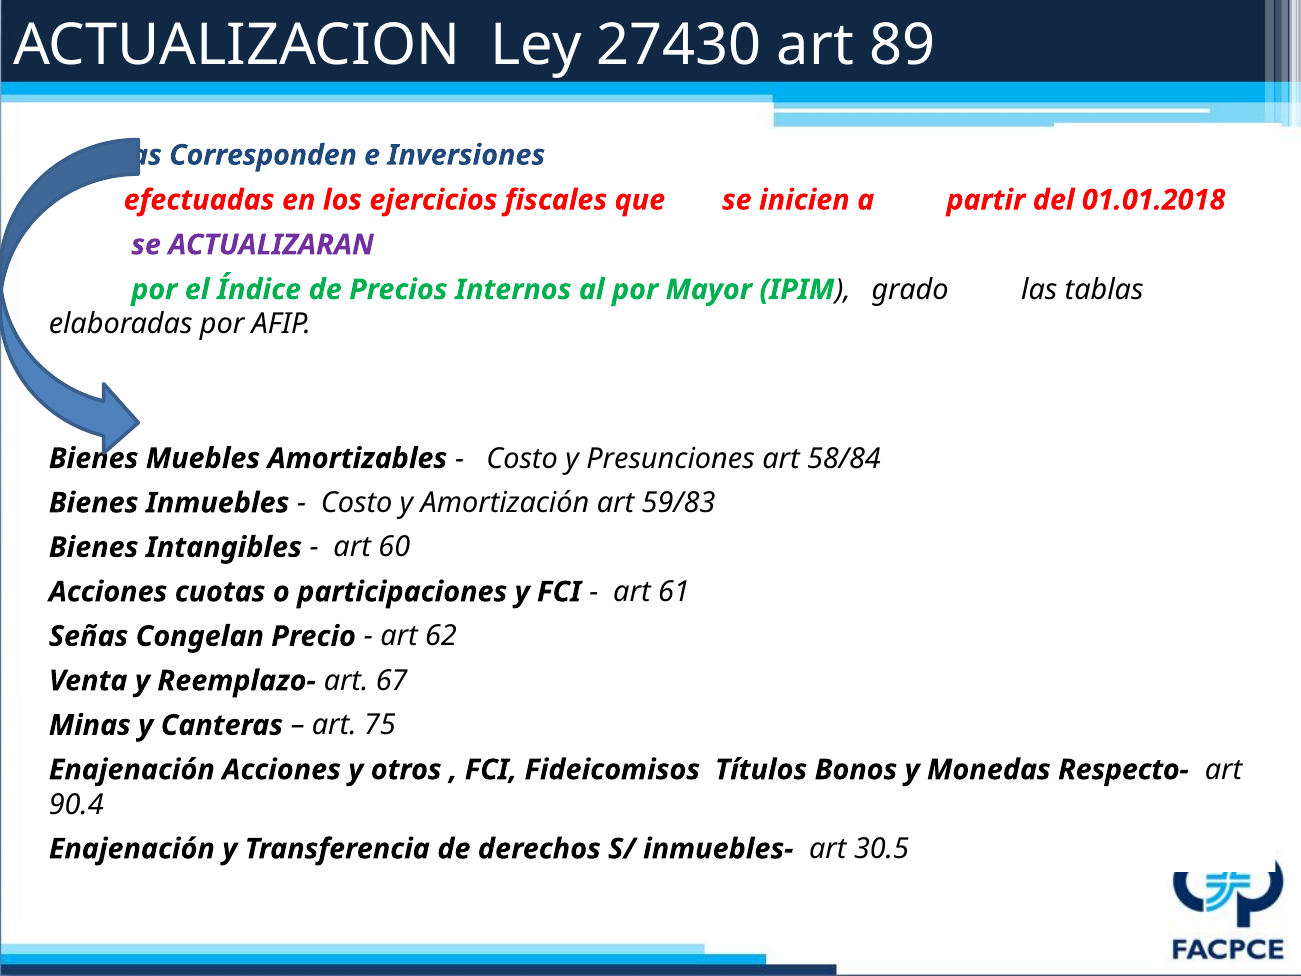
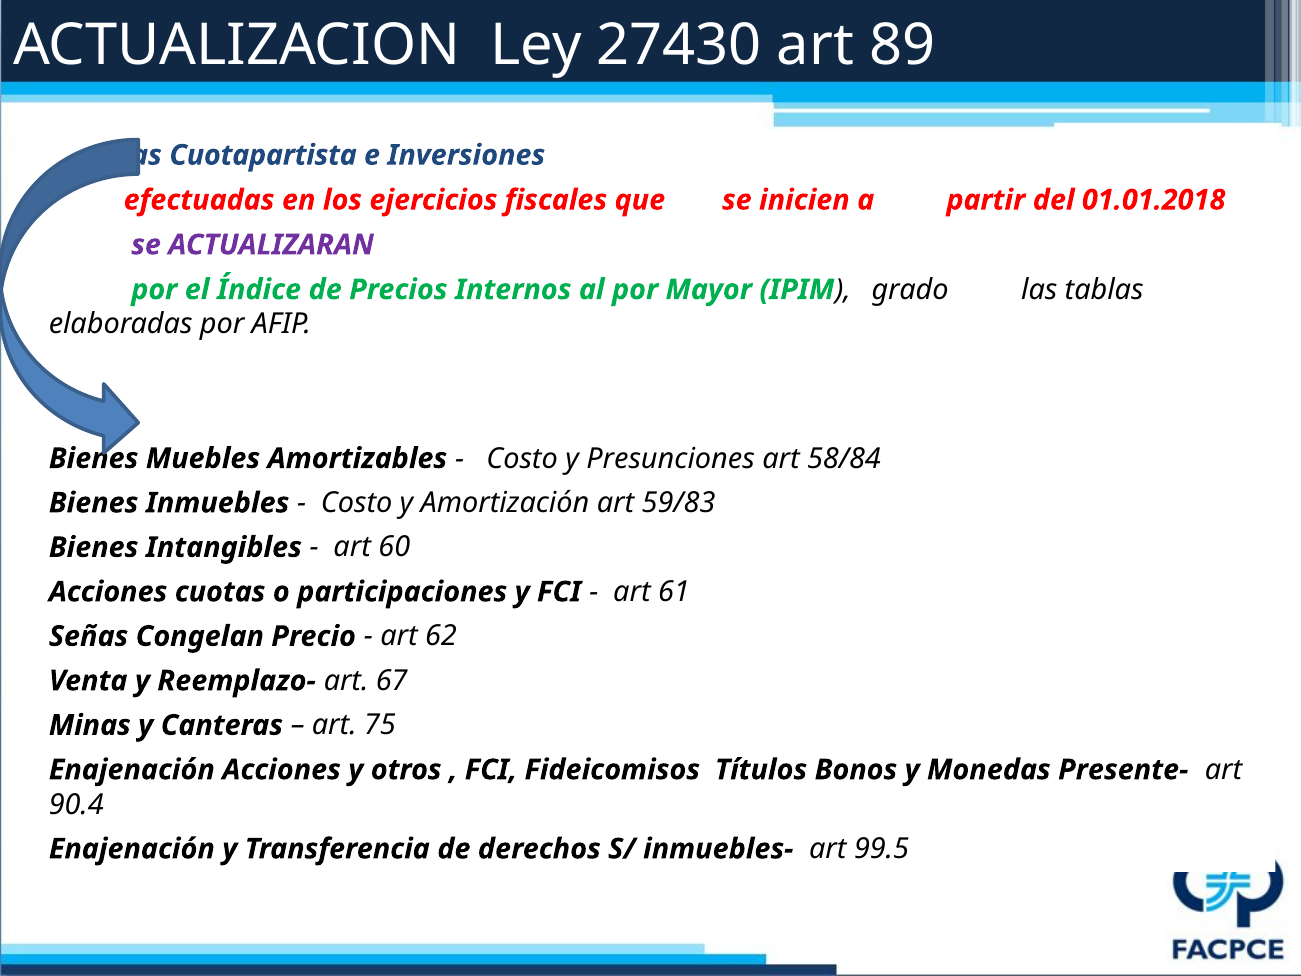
Corresponden: Corresponden -> Cuotapartista
Respecto-: Respecto- -> Presente-
30.5: 30.5 -> 99.5
